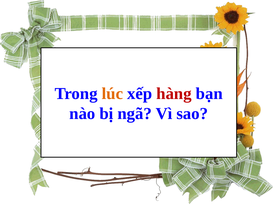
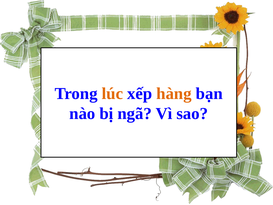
hàng colour: red -> orange
